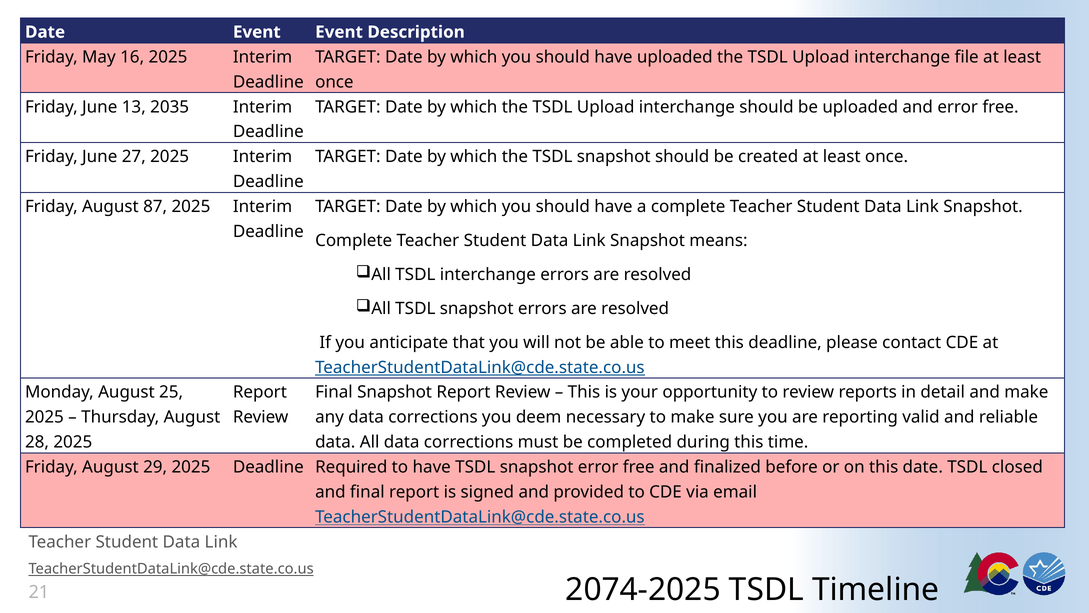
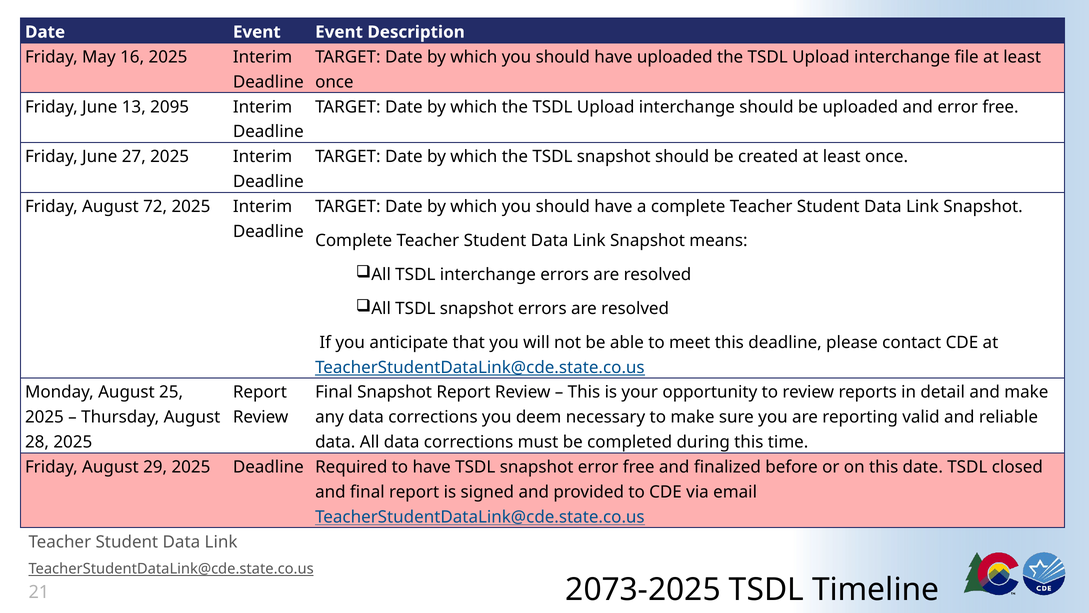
2035: 2035 -> 2095
87: 87 -> 72
2074-2025: 2074-2025 -> 2073-2025
